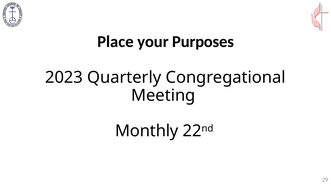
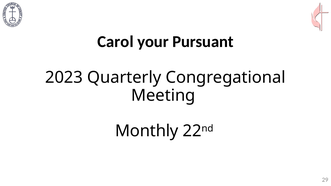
Place: Place -> Carol
Purposes: Purposes -> Pursuant
